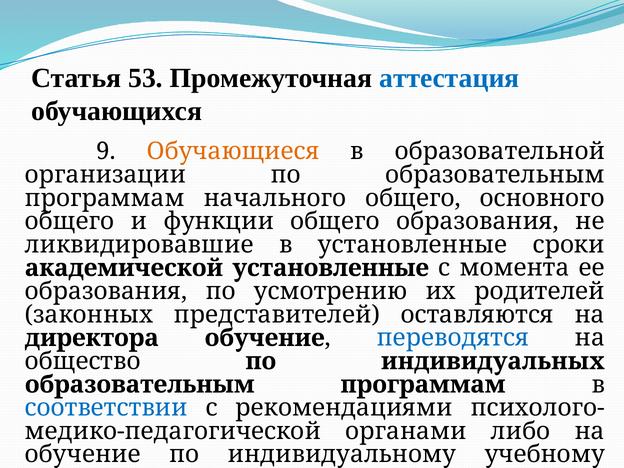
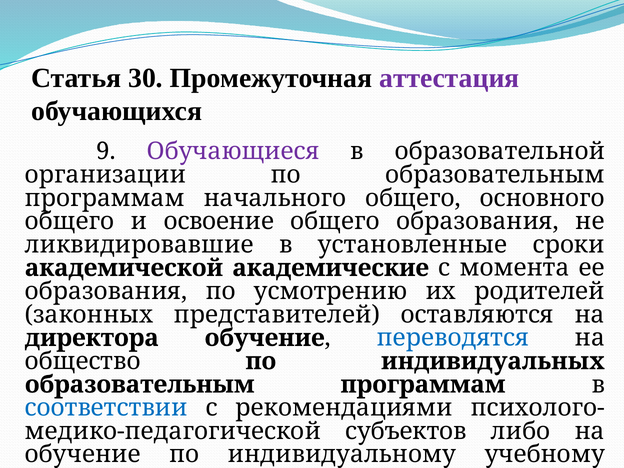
53: 53 -> 30
аттестация colour: blue -> purple
Обучающиеся colour: orange -> purple
функции: функции -> освоение
академической установленные: установленные -> академические
органами: органами -> субъектов
